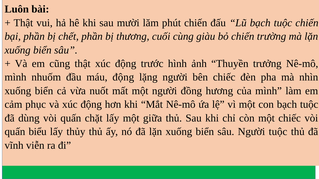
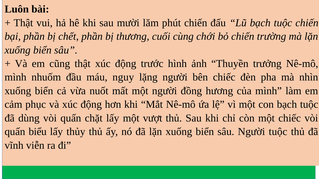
giàu: giàu -> chới
máu động: động -> nguy
giữa: giữa -> vượt
